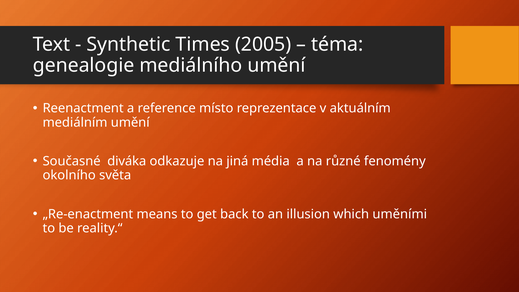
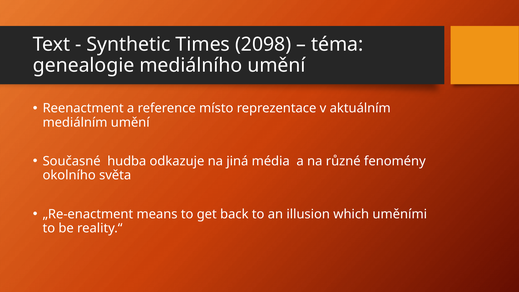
2005: 2005 -> 2098
diváka: diváka -> hudba
